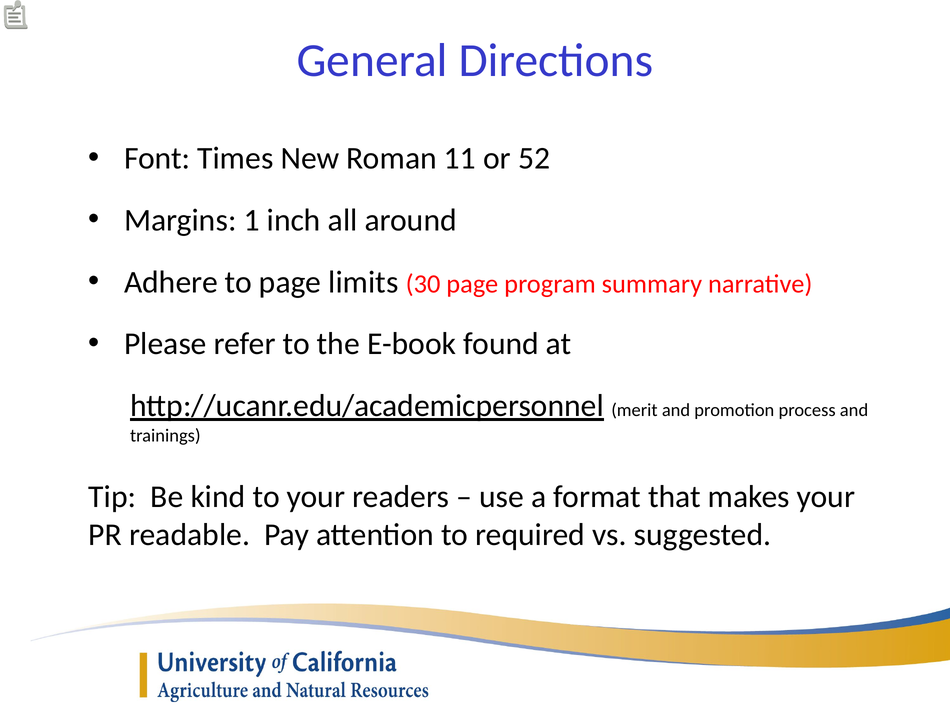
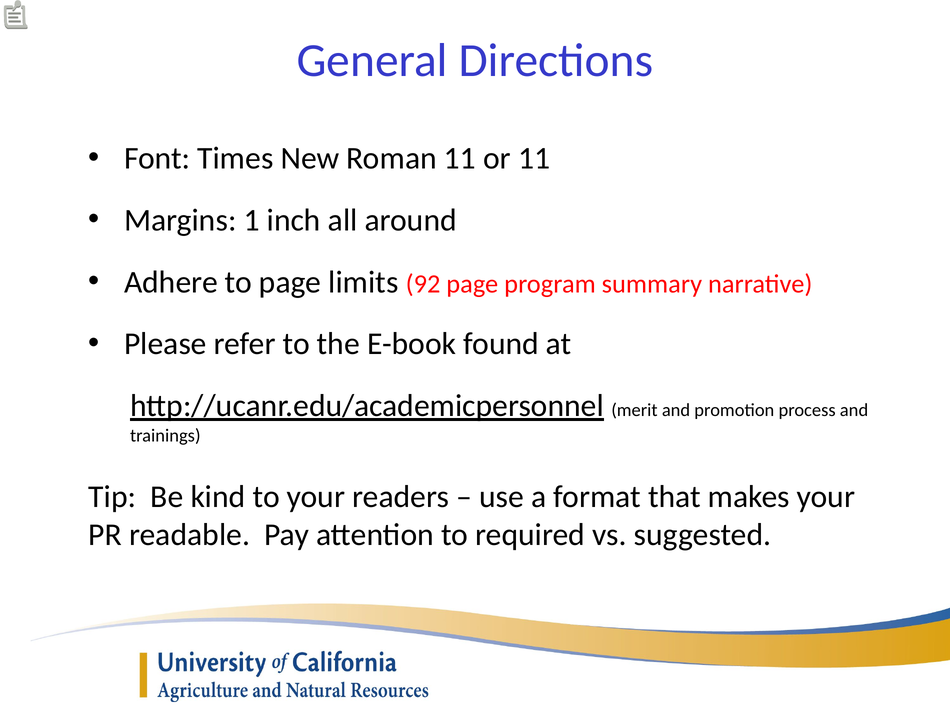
or 52: 52 -> 11
30: 30 -> 92
